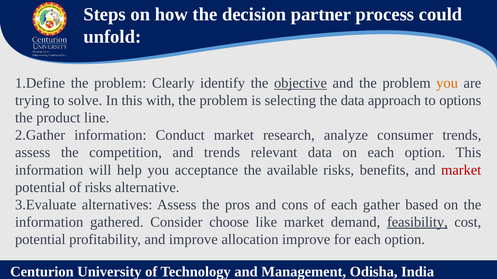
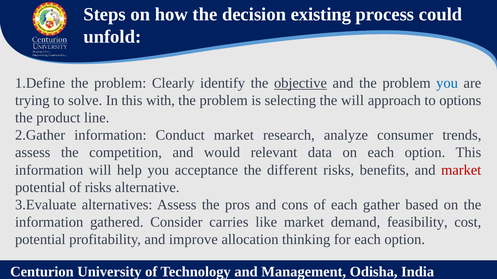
partner: partner -> existing
you at (447, 83) colour: orange -> blue
the data: data -> will
and trends: trends -> would
available: available -> different
choose: choose -> carries
feasibility underline: present -> none
allocation improve: improve -> thinking
